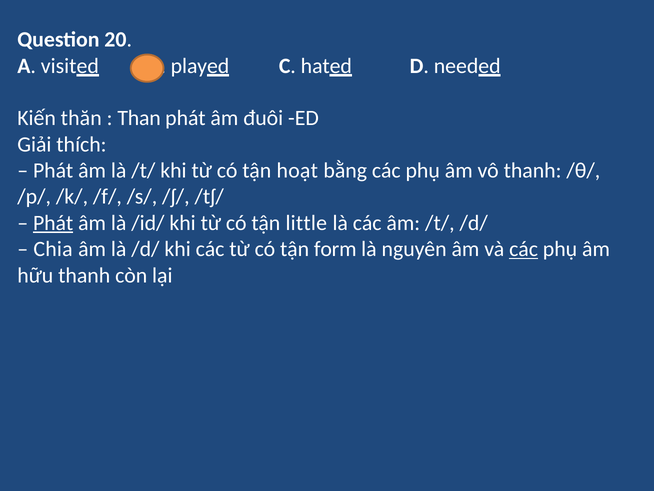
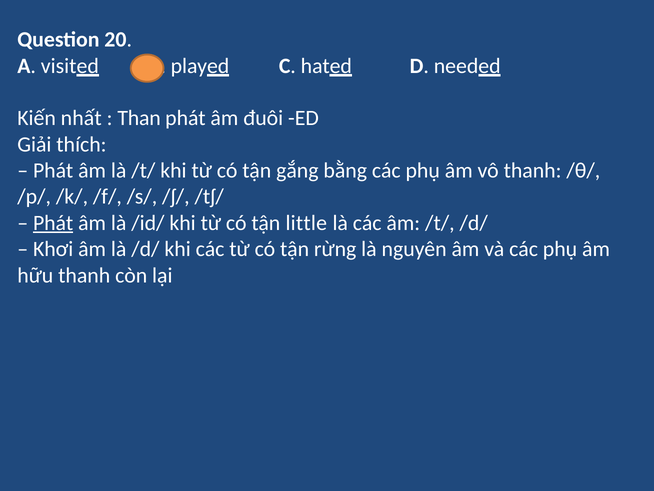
thăn: thăn -> nhất
hoạt: hoạt -> gắng
Chia: Chia -> Khơi
form: form -> rừng
các at (524, 249) underline: present -> none
